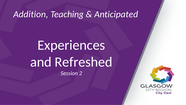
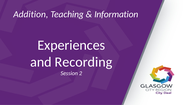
Anticipated: Anticipated -> Information
Refreshed: Refreshed -> Recording
